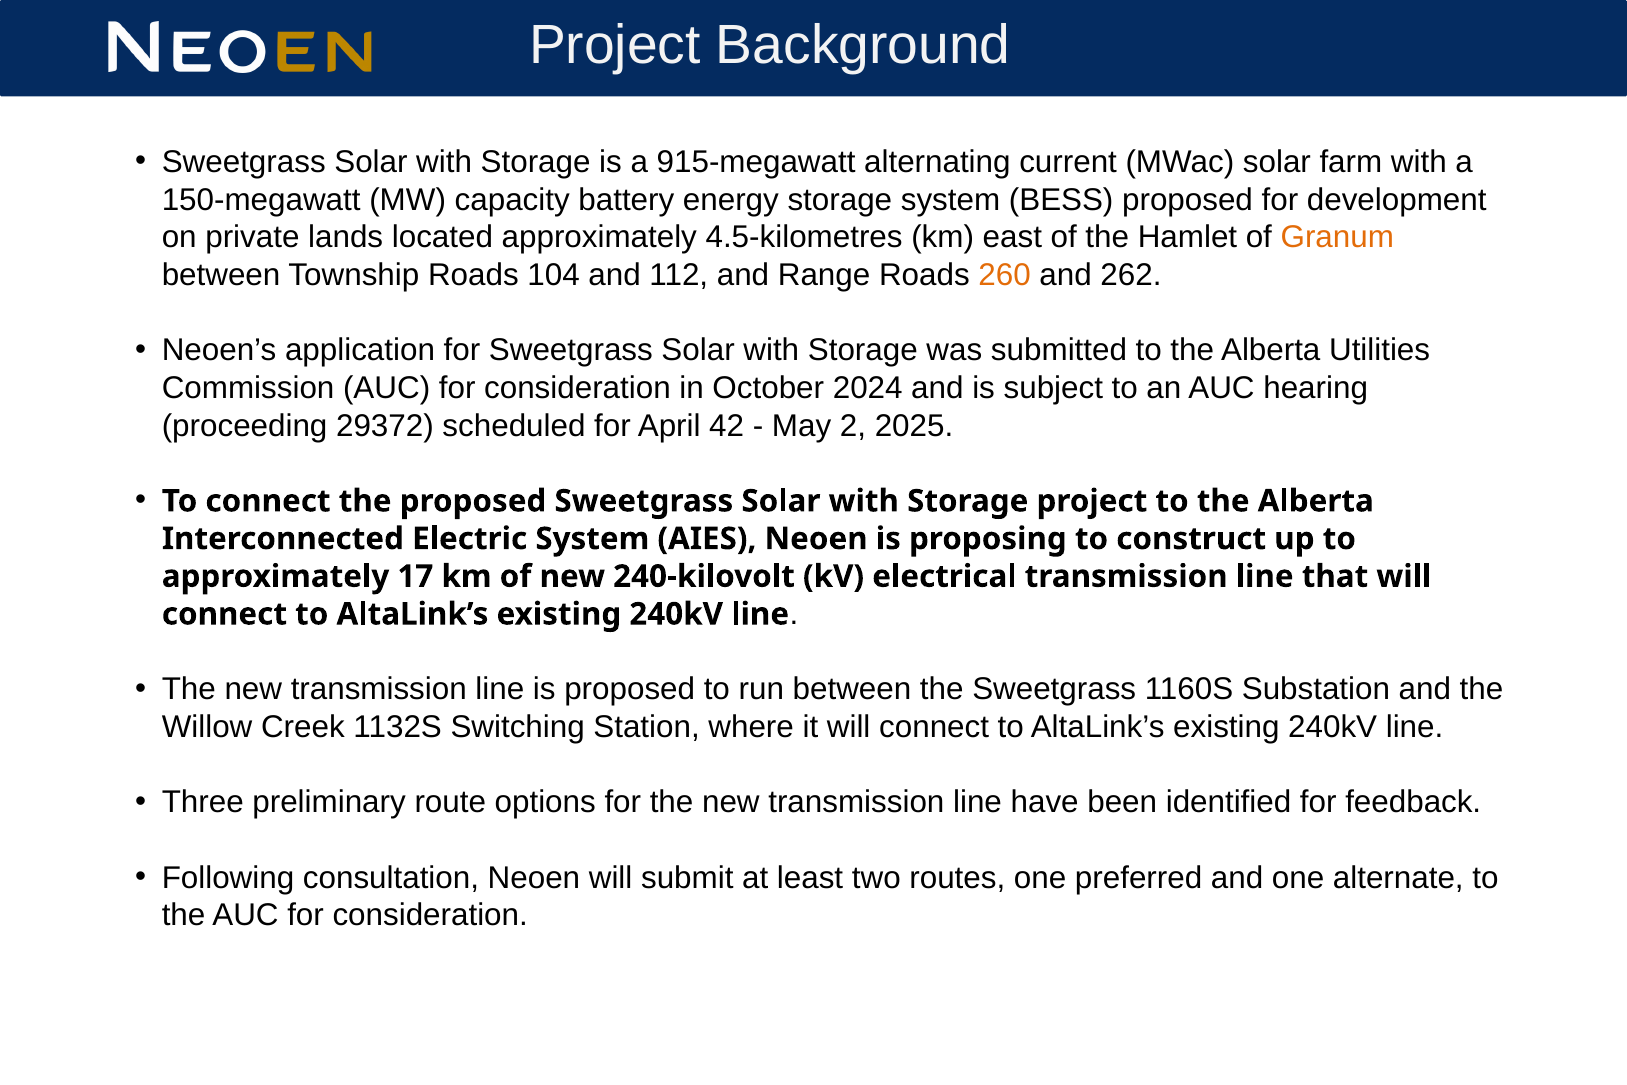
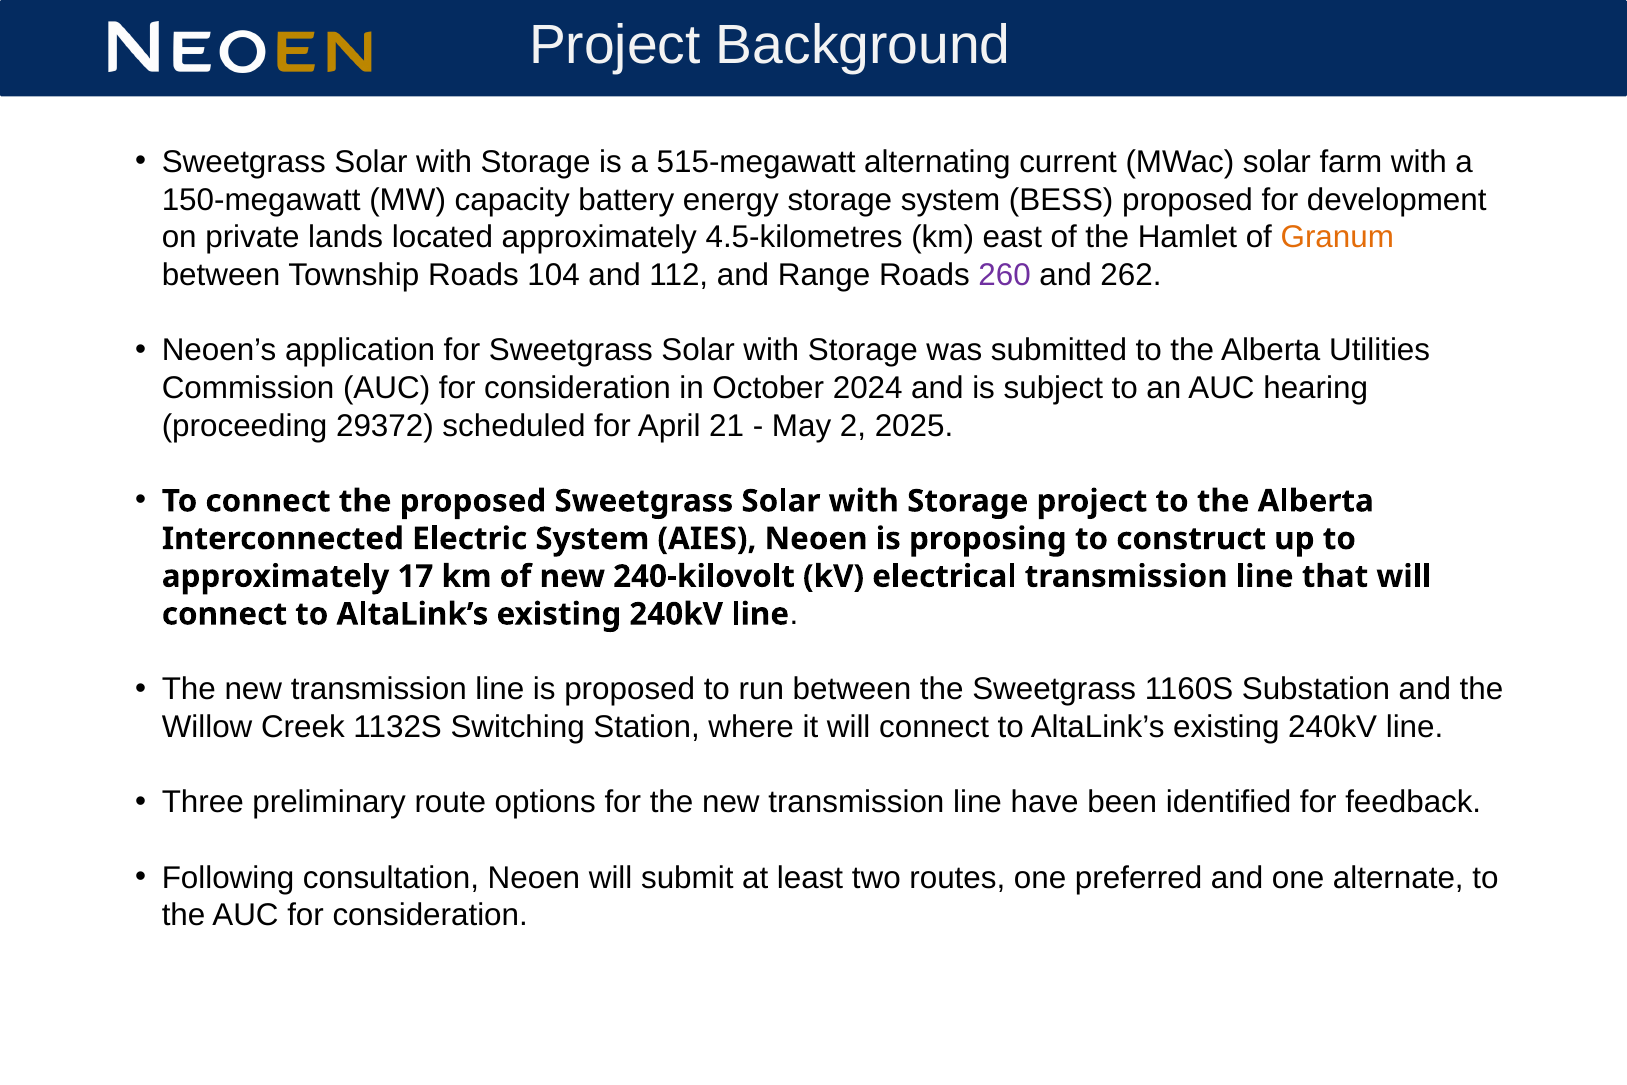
915-megawatt: 915-megawatt -> 515-megawatt
260 colour: orange -> purple
42: 42 -> 21
